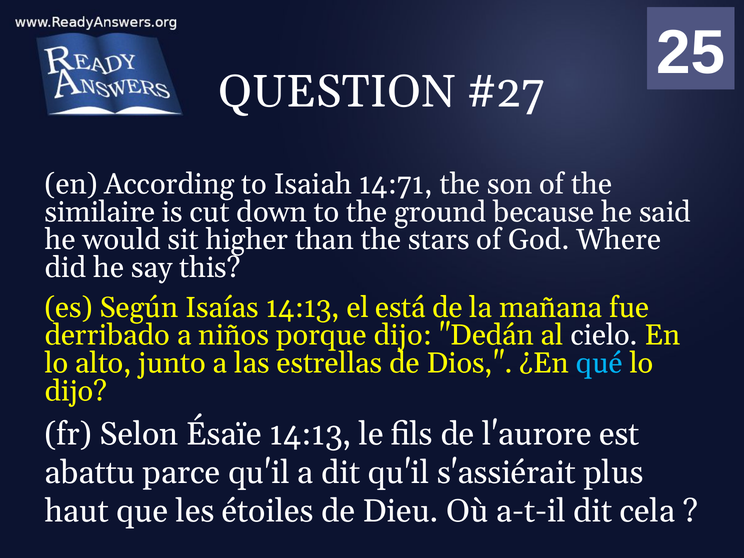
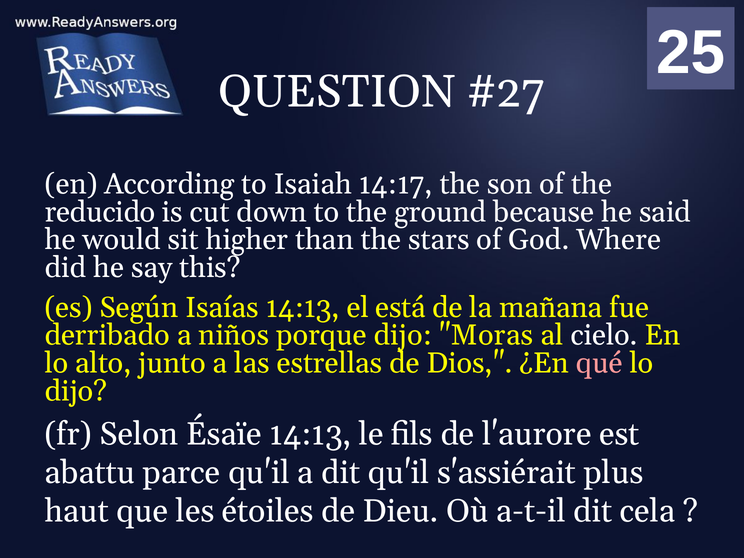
14:71: 14:71 -> 14:17
similaire: similaire -> reducido
Dedán: Dedán -> Moras
qué colour: light blue -> pink
